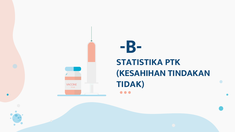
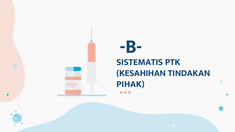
STATISTIKA: STATISTIKA -> SISTEMATIS
TIDAK: TIDAK -> PIHAK
